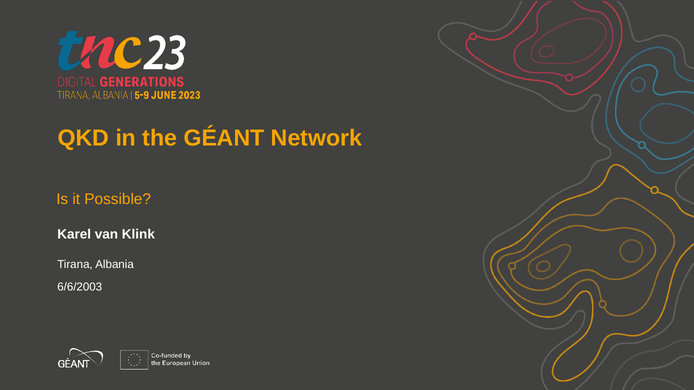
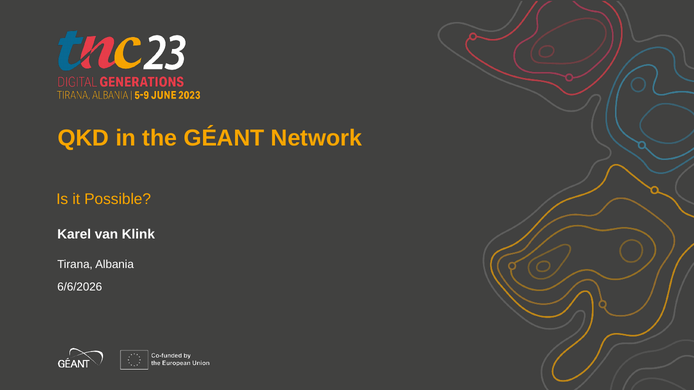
6/6/2003: 6/6/2003 -> 6/6/2026
